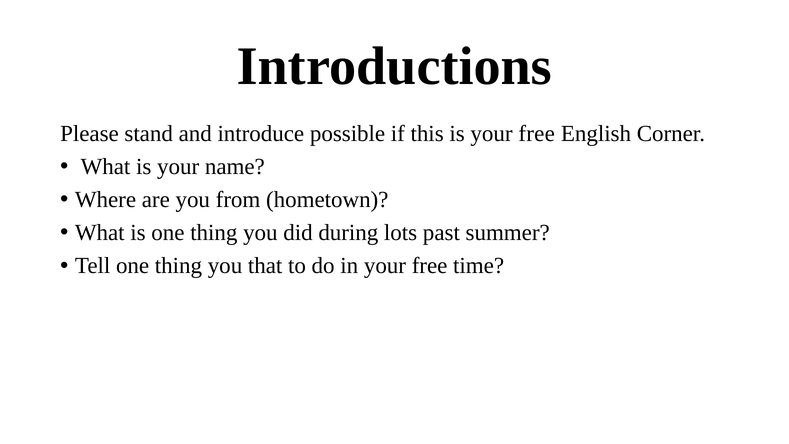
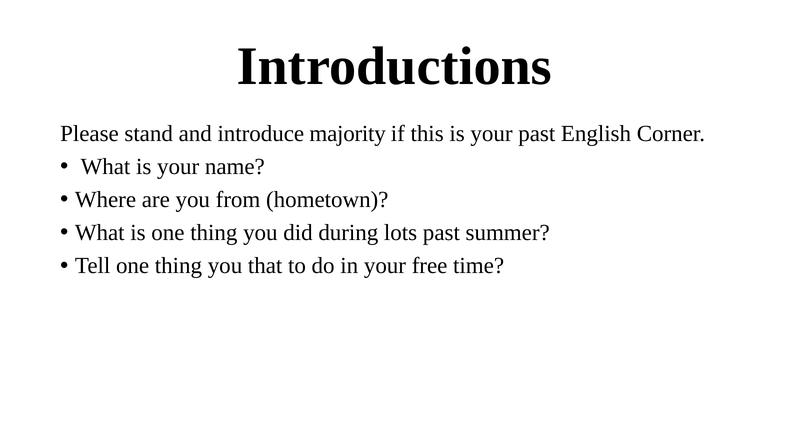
possible: possible -> majority
is your free: free -> past
